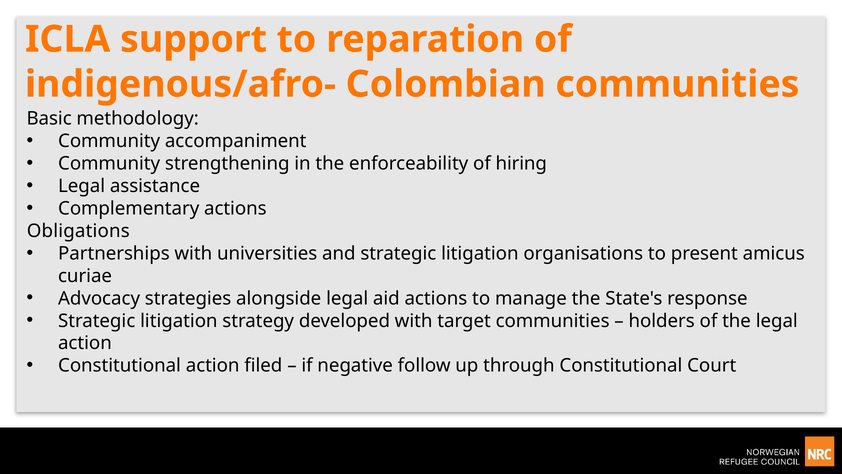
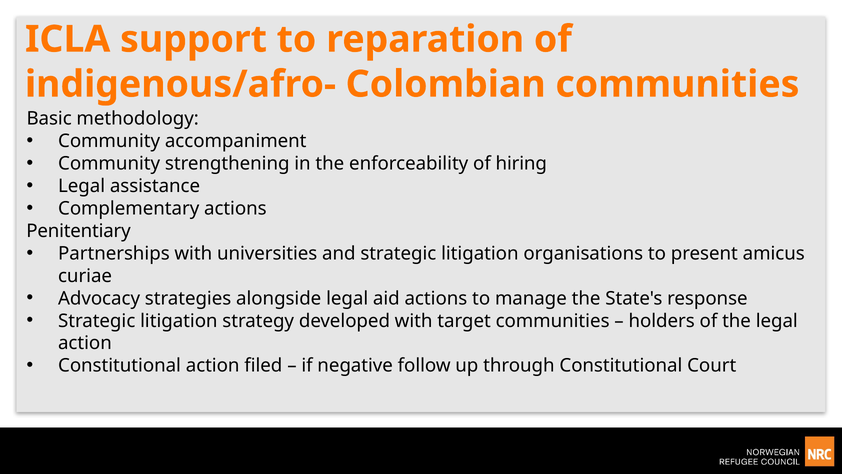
Obligations: Obligations -> Penitentiary
